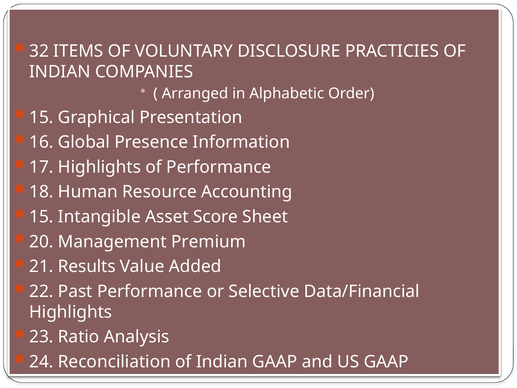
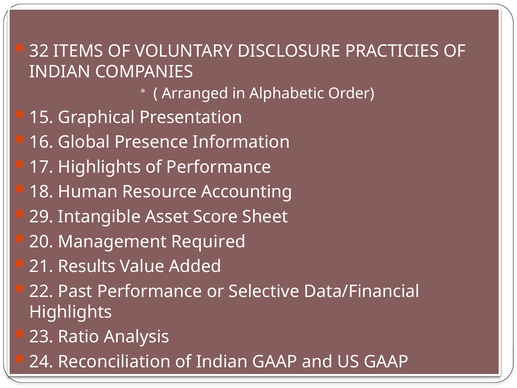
15 at (41, 217): 15 -> 29
Premium: Premium -> Required
